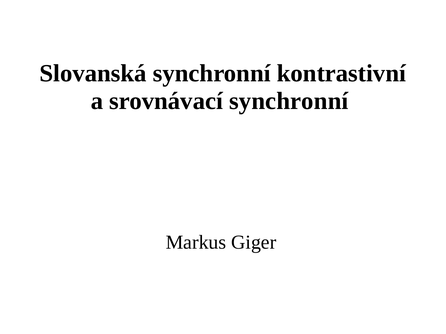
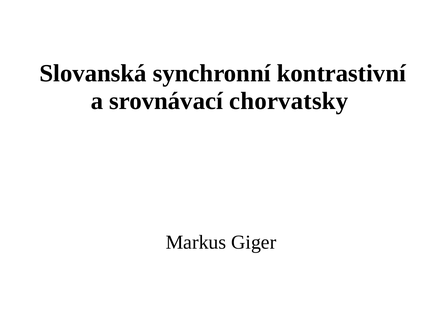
srovnávací synchronní: synchronní -> chorvatsky
